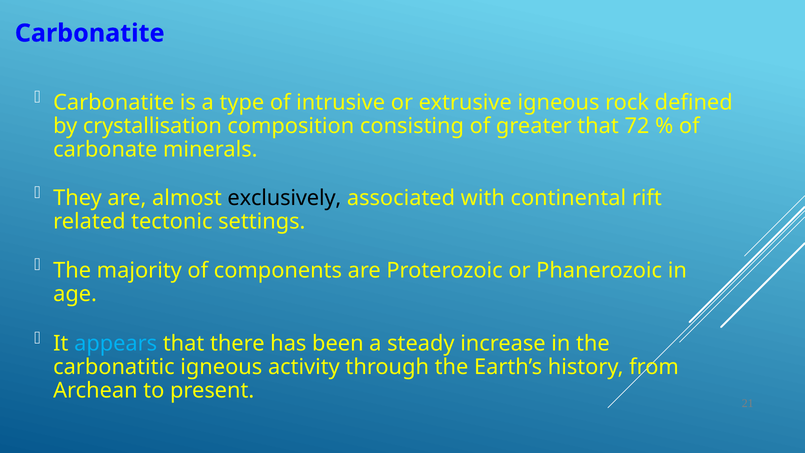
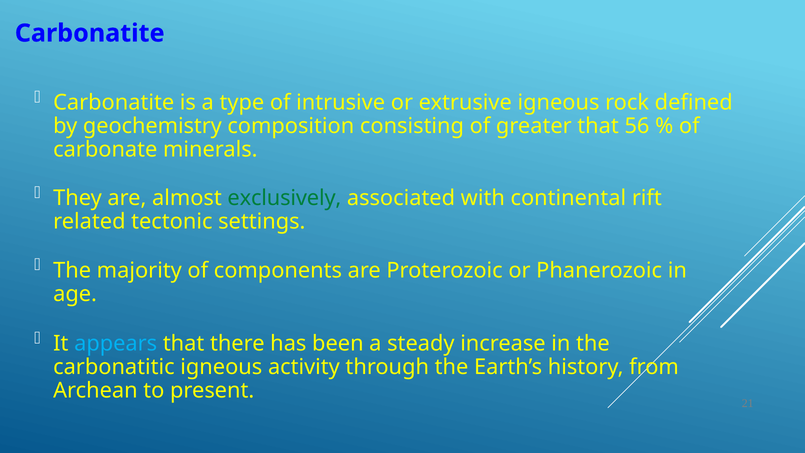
crystallisation: crystallisation -> geochemistry
72: 72 -> 56
exclusively colour: black -> green
